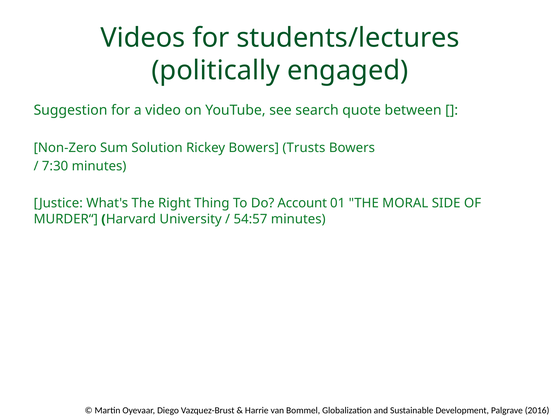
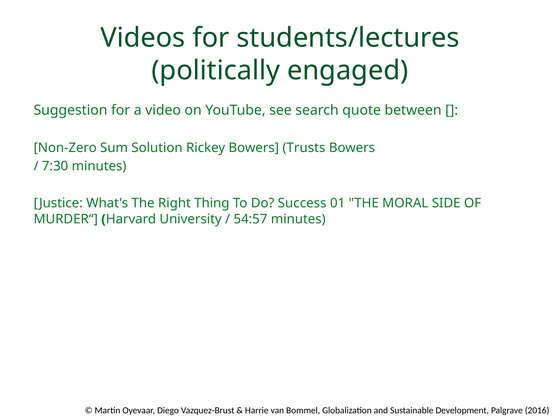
Account: Account -> Success
